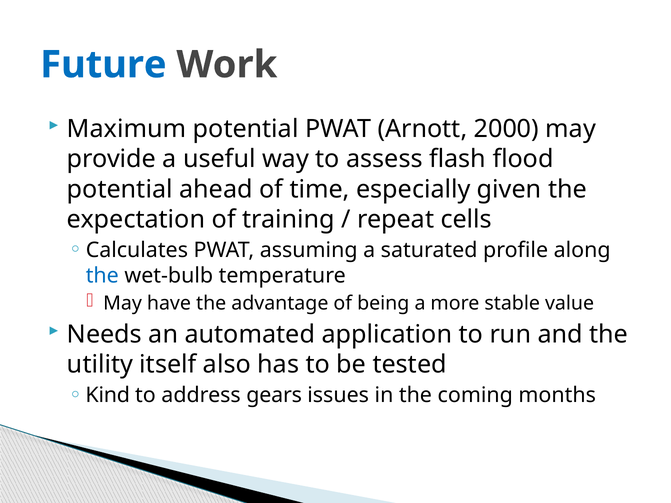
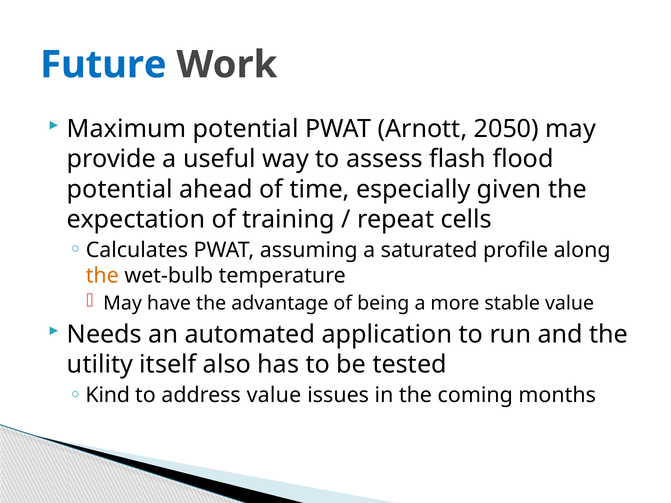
2000: 2000 -> 2050
the at (102, 276) colour: blue -> orange
address gears: gears -> value
